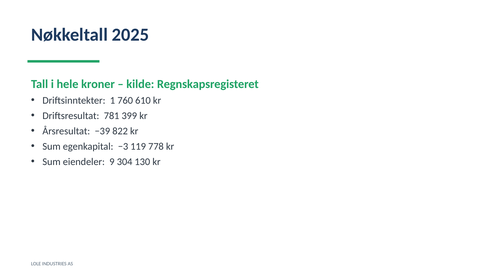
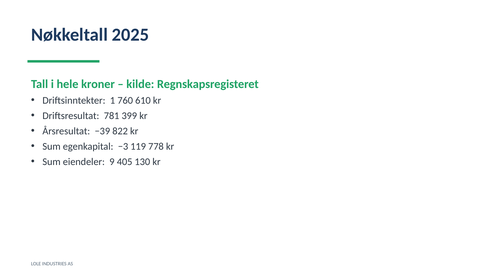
304: 304 -> 405
